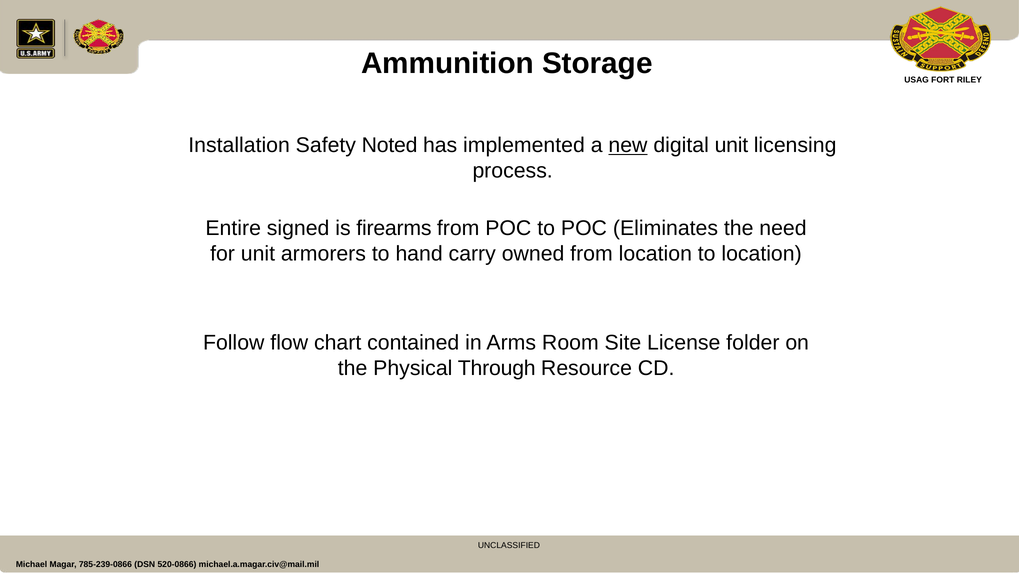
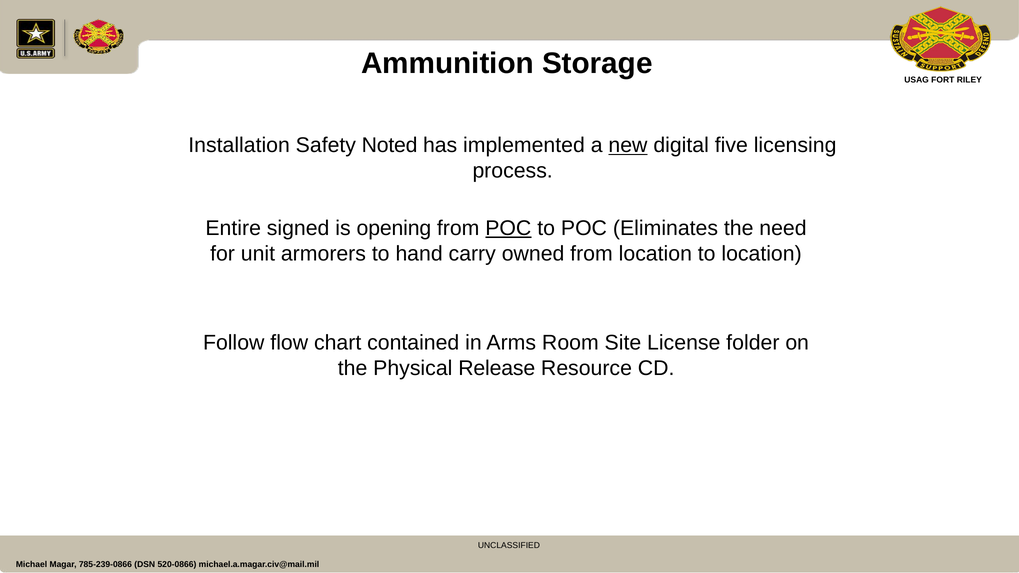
digital unit: unit -> five
firearms: firearms -> opening
POC at (508, 228) underline: none -> present
Through: Through -> Release
